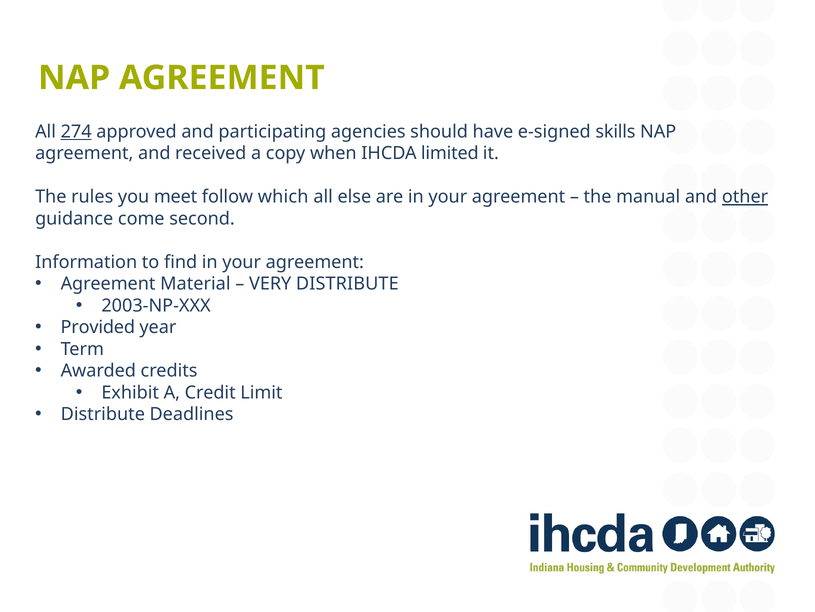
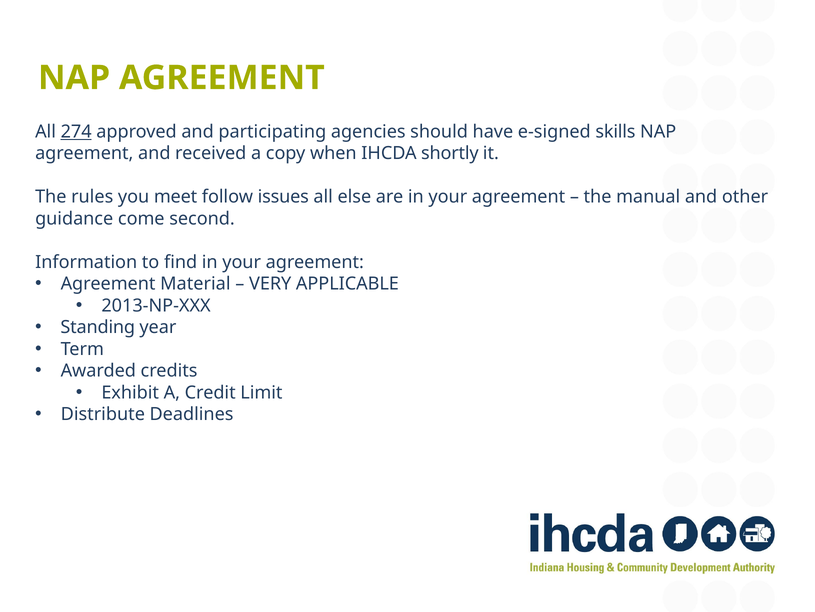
limited: limited -> shortly
which: which -> issues
other underline: present -> none
VERY DISTRIBUTE: DISTRIBUTE -> APPLICABLE
2003-NP-XXX: 2003-NP-XXX -> 2013-NP-XXX
Provided: Provided -> Standing
